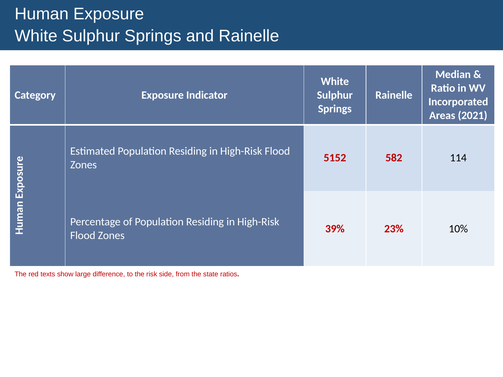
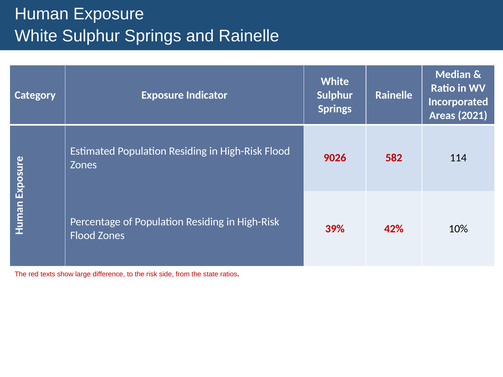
5152: 5152 -> 9026
23%: 23% -> 42%
